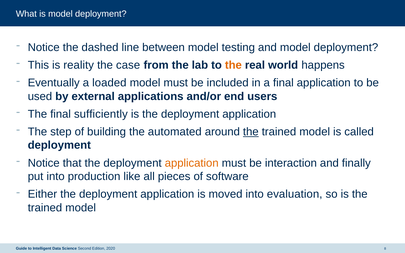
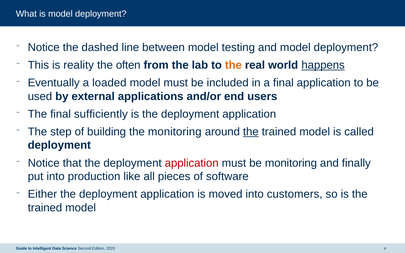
case: case -> often
happens underline: none -> present
the automated: automated -> monitoring
application at (192, 163) colour: orange -> red
be interaction: interaction -> monitoring
evaluation: evaluation -> customers
